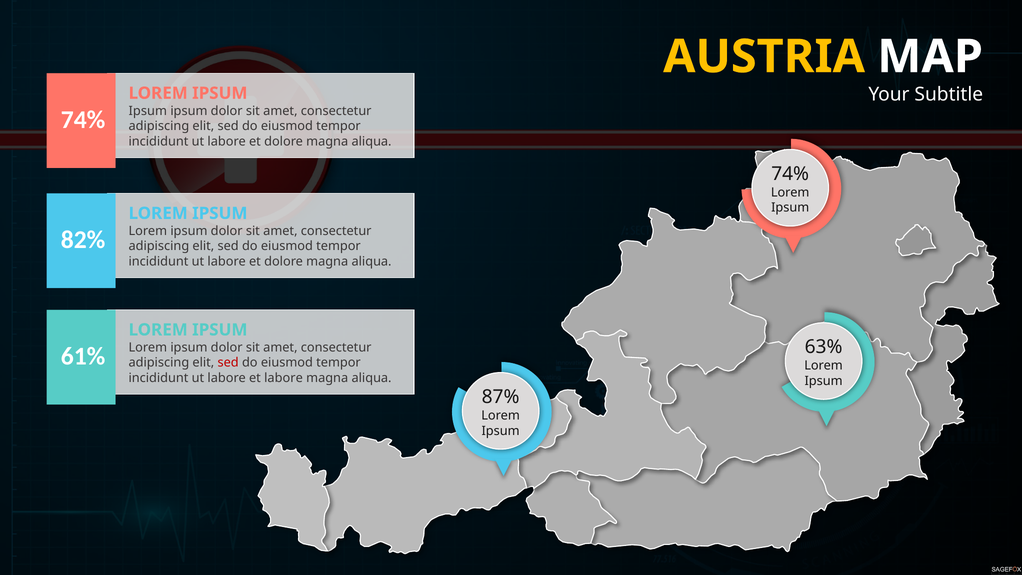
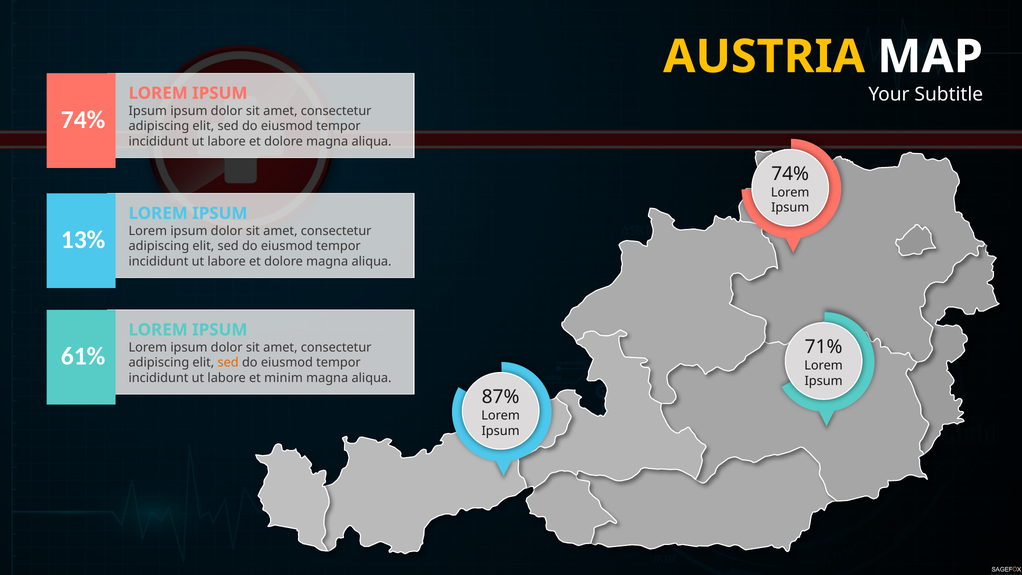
82%: 82% -> 13%
63%: 63% -> 71%
sed at (228, 363) colour: red -> orange
et labore: labore -> minim
